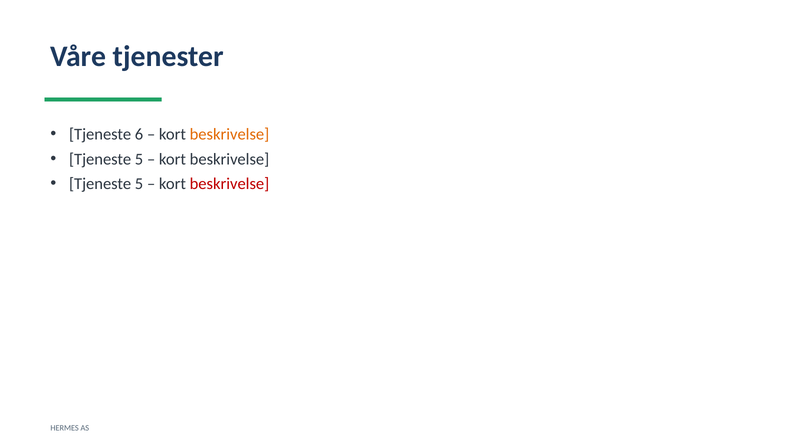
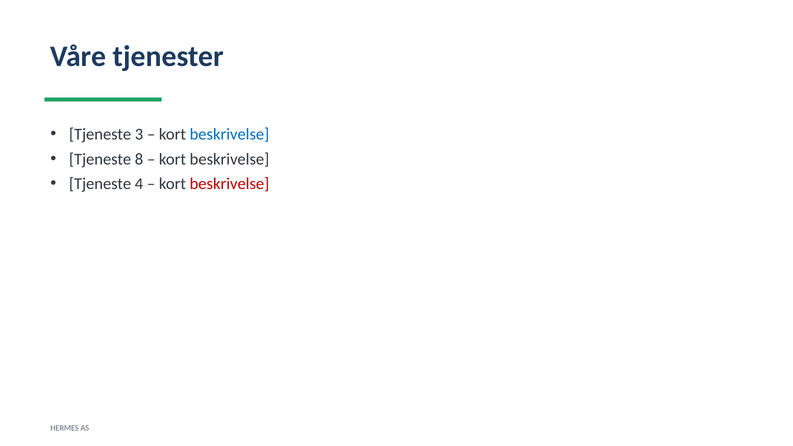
6: 6 -> 3
beskrivelse at (229, 134) colour: orange -> blue
5 at (139, 159): 5 -> 8
5 at (139, 184): 5 -> 4
